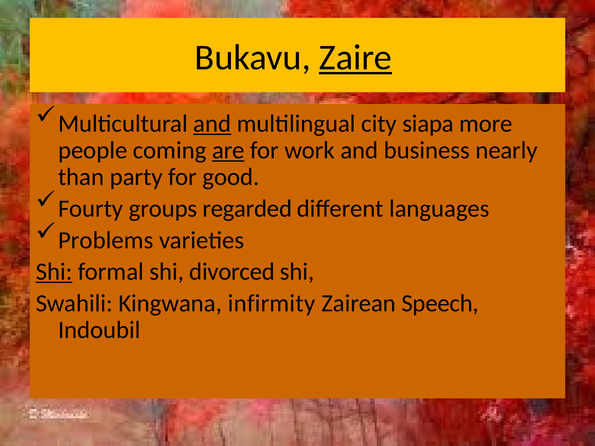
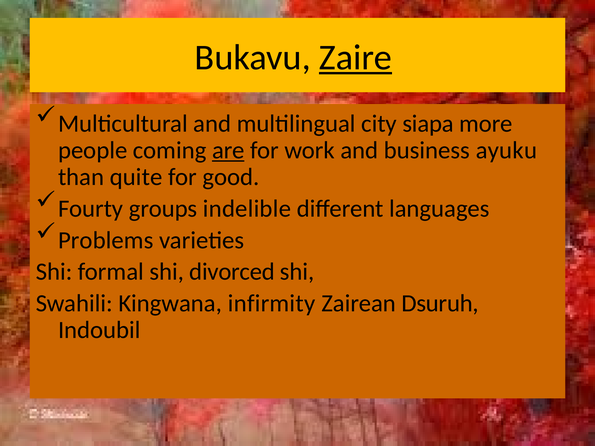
and at (212, 124) underline: present -> none
nearly: nearly -> ayuku
party: party -> quite
regarded: regarded -> indelible
Shi at (54, 272) underline: present -> none
Speech: Speech -> Dsuruh
